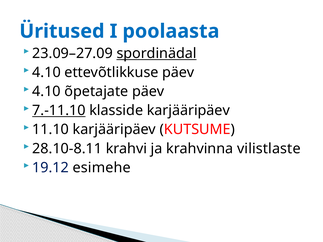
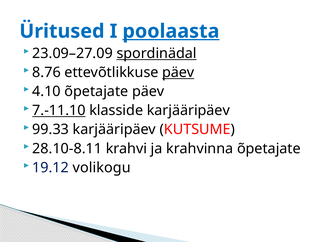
poolaasta underline: none -> present
4.10 at (46, 73): 4.10 -> 8.76
päev at (178, 73) underline: none -> present
11.10: 11.10 -> 99.33
krahvinna vilistlaste: vilistlaste -> õpetajate
esimehe: esimehe -> volikogu
